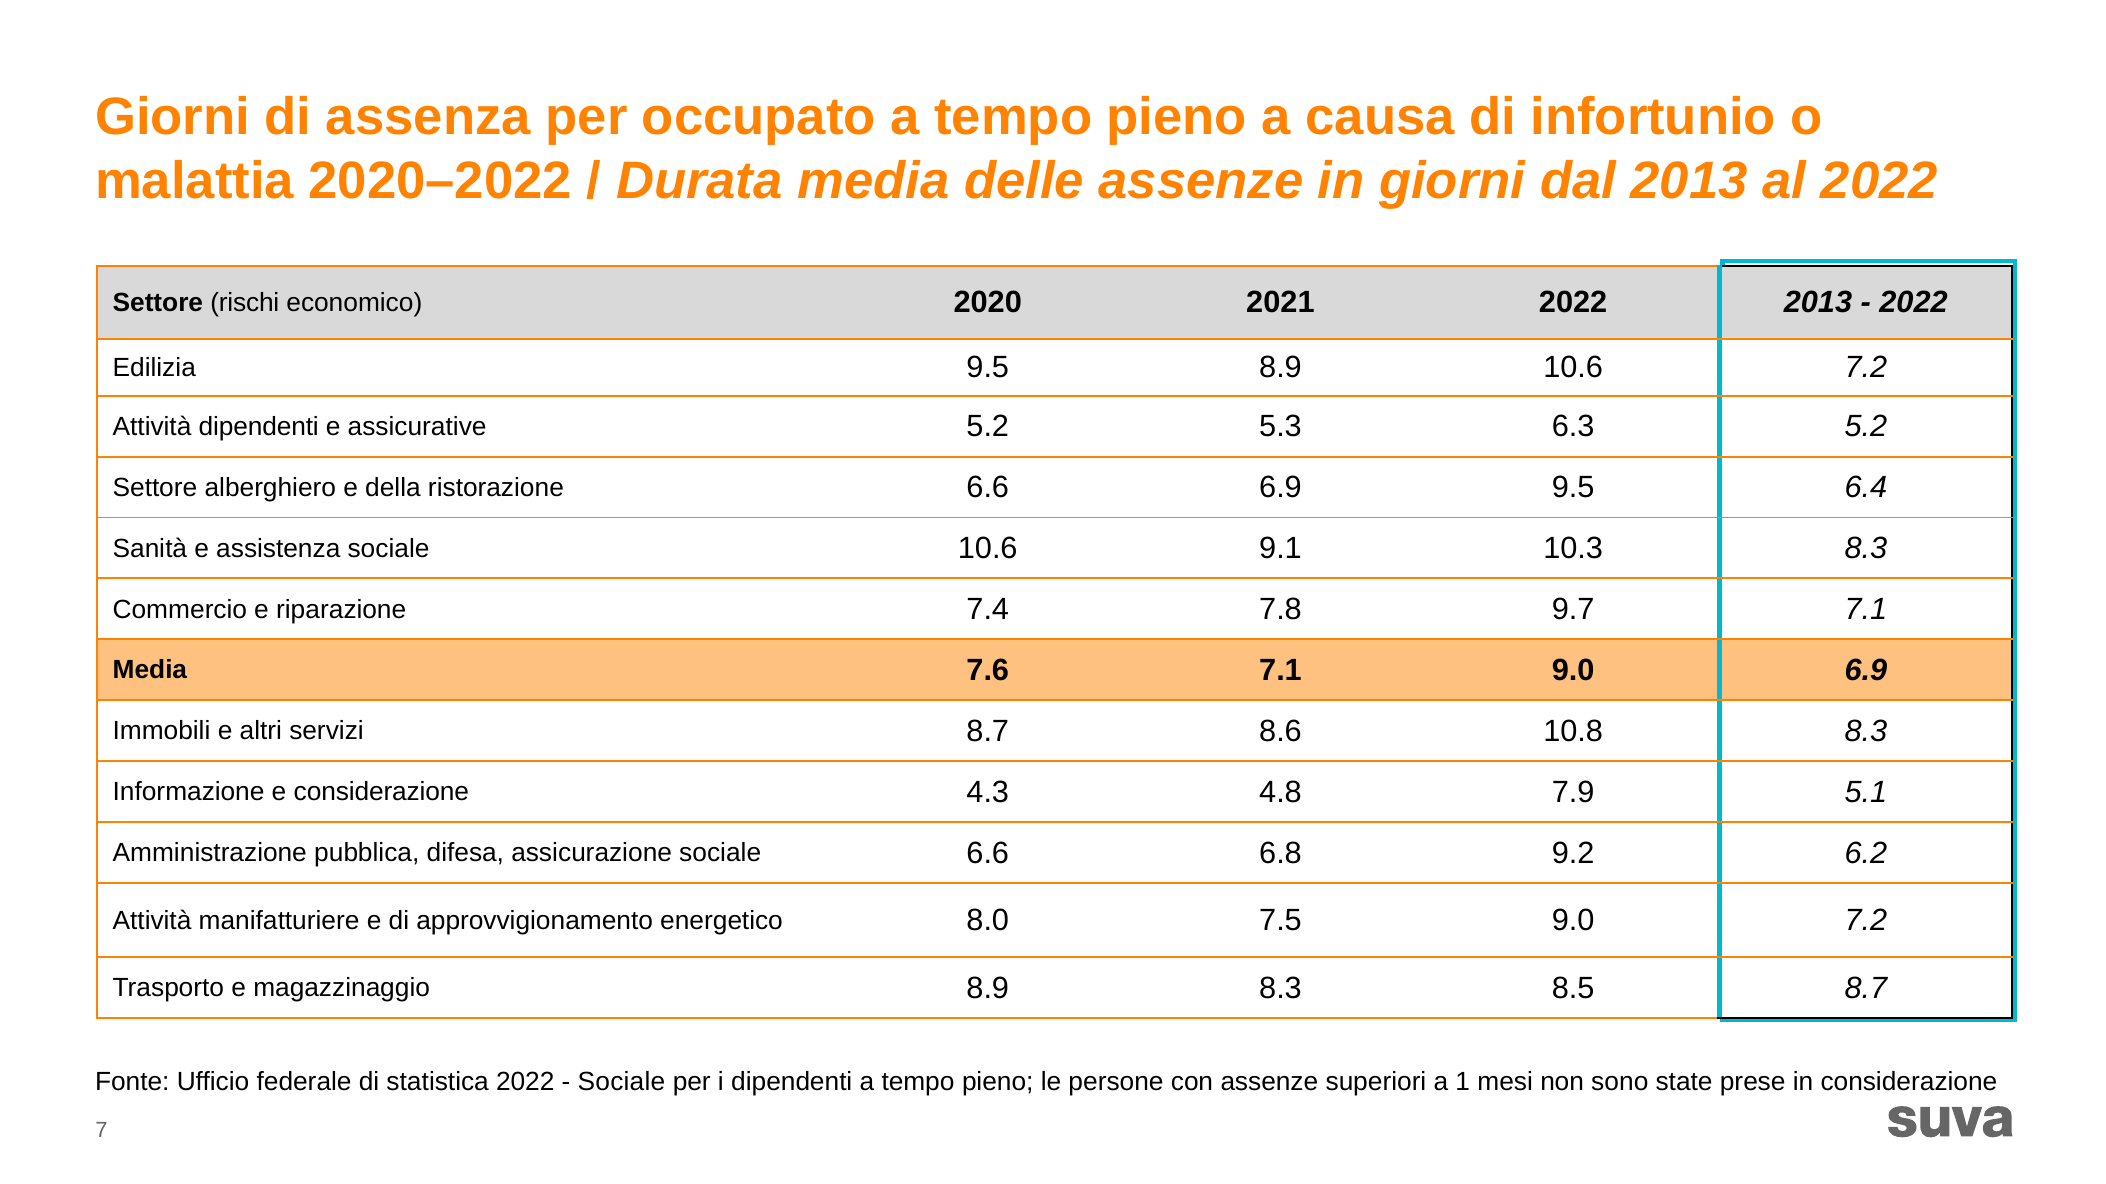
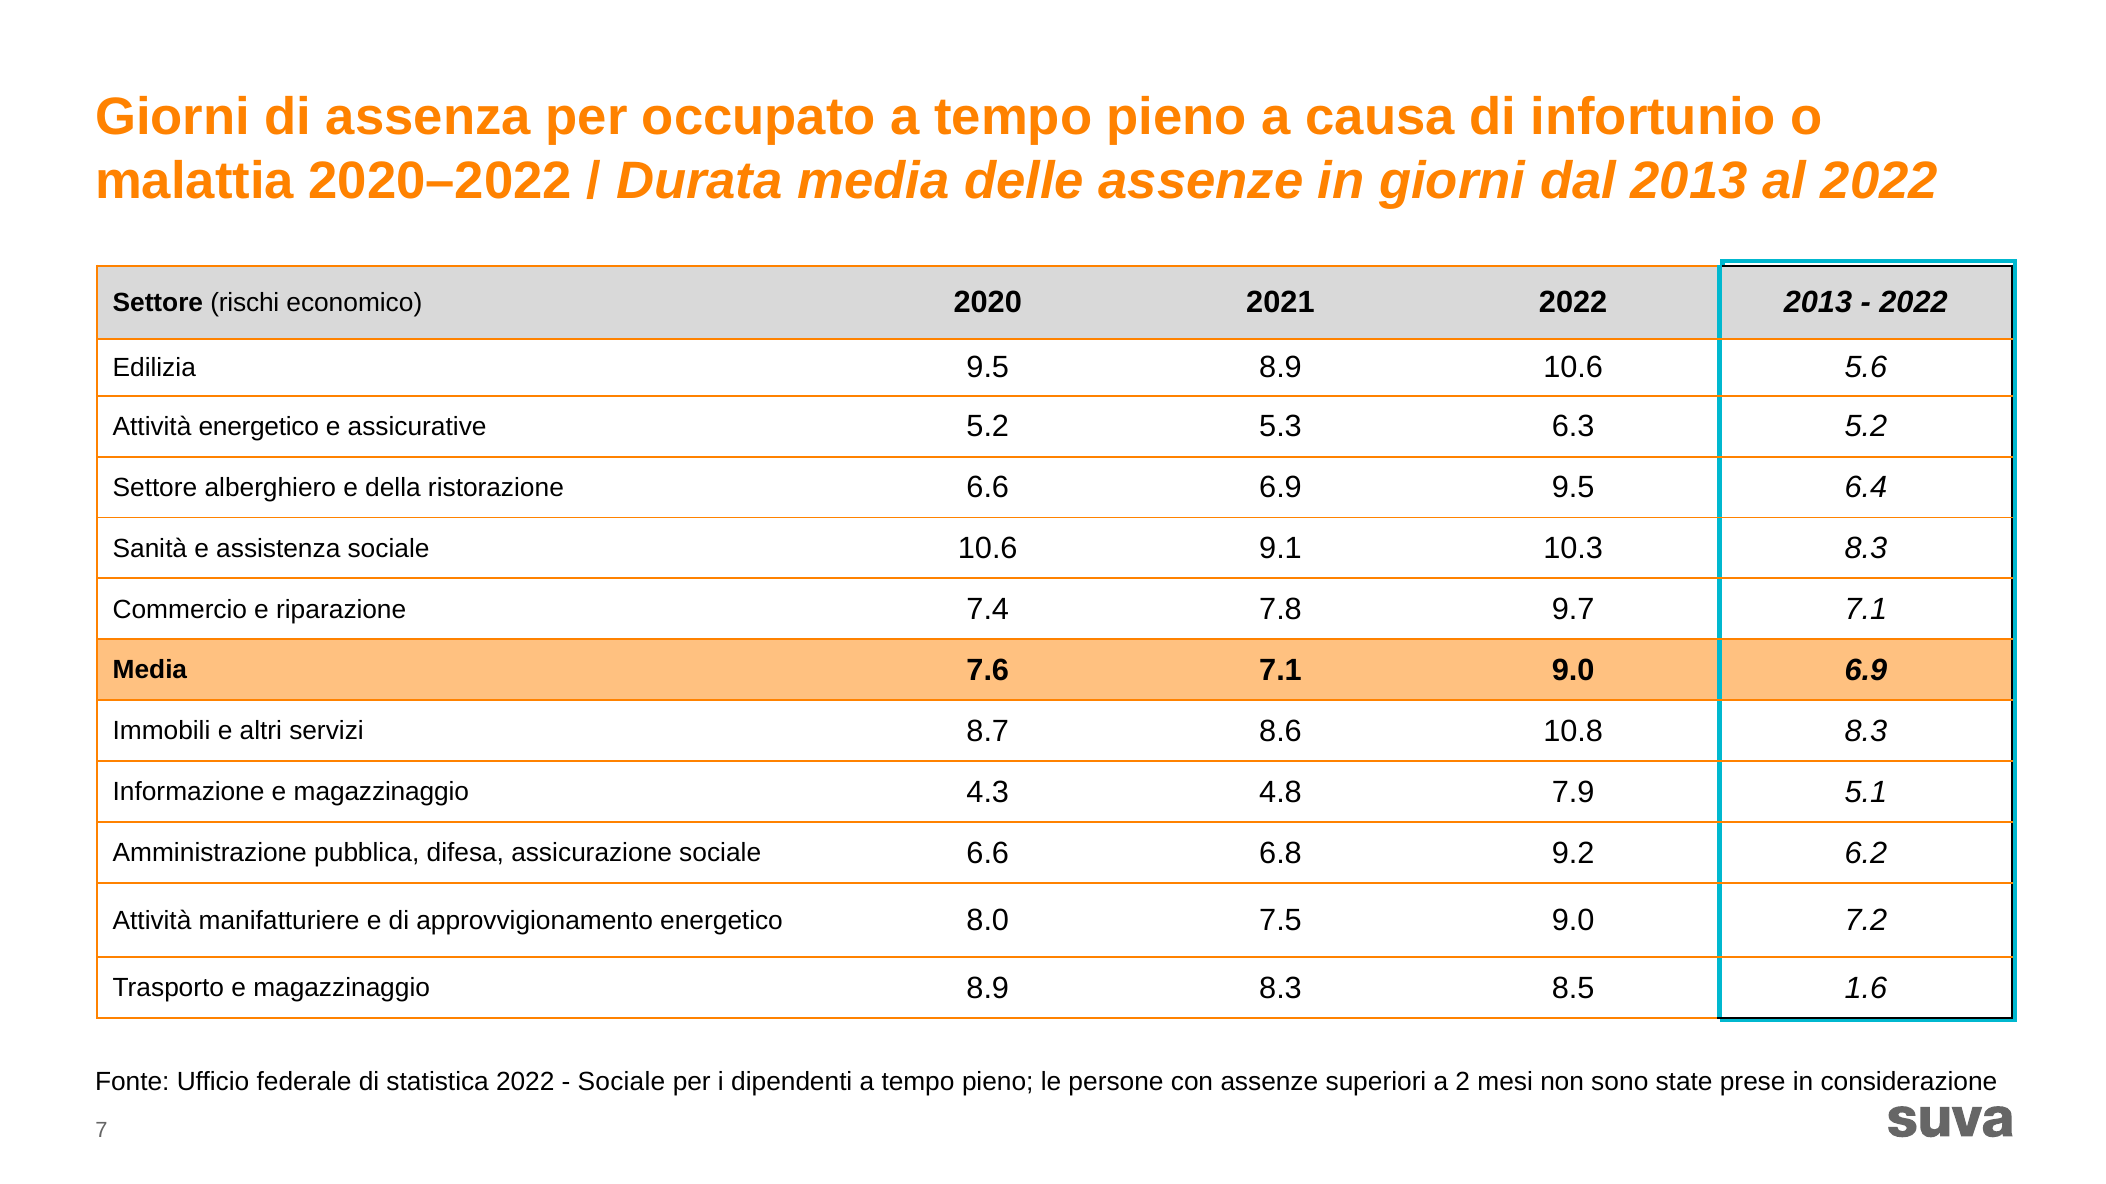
10.6 7.2: 7.2 -> 5.6
Attività dipendenti: dipendenti -> energetico
Informazione e considerazione: considerazione -> magazzinaggio
8.5 8.7: 8.7 -> 1.6
1: 1 -> 2
